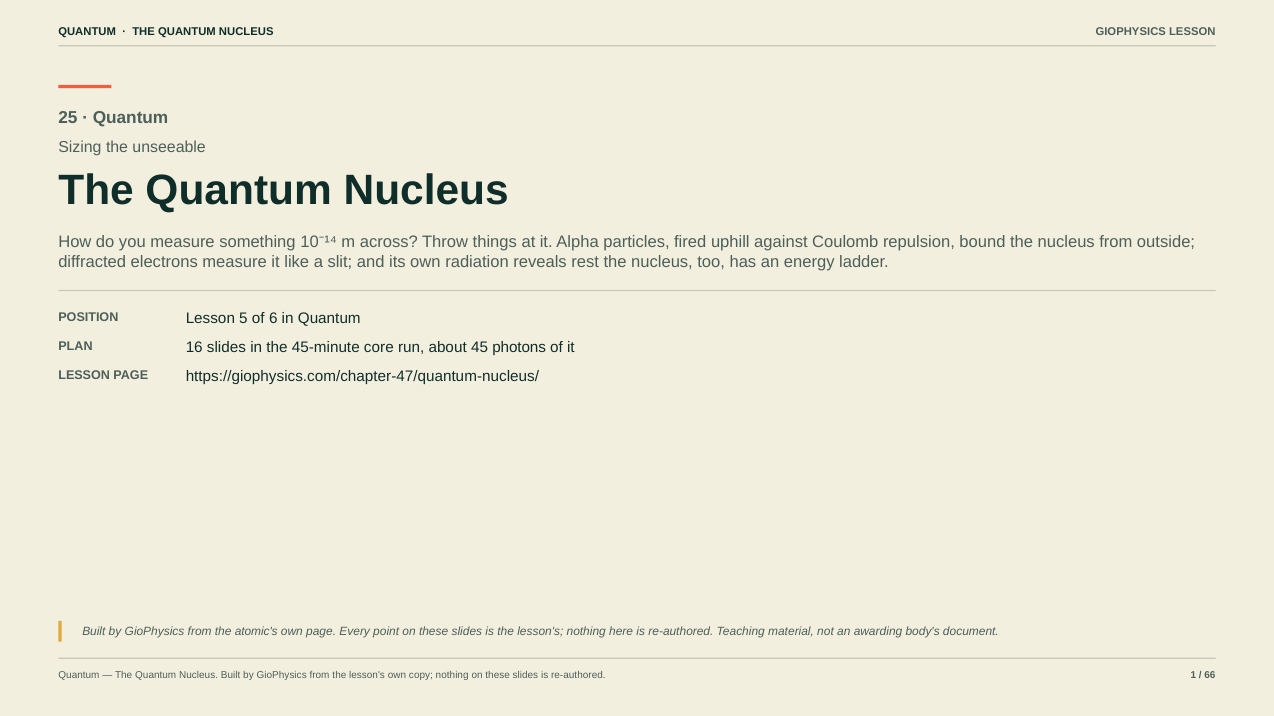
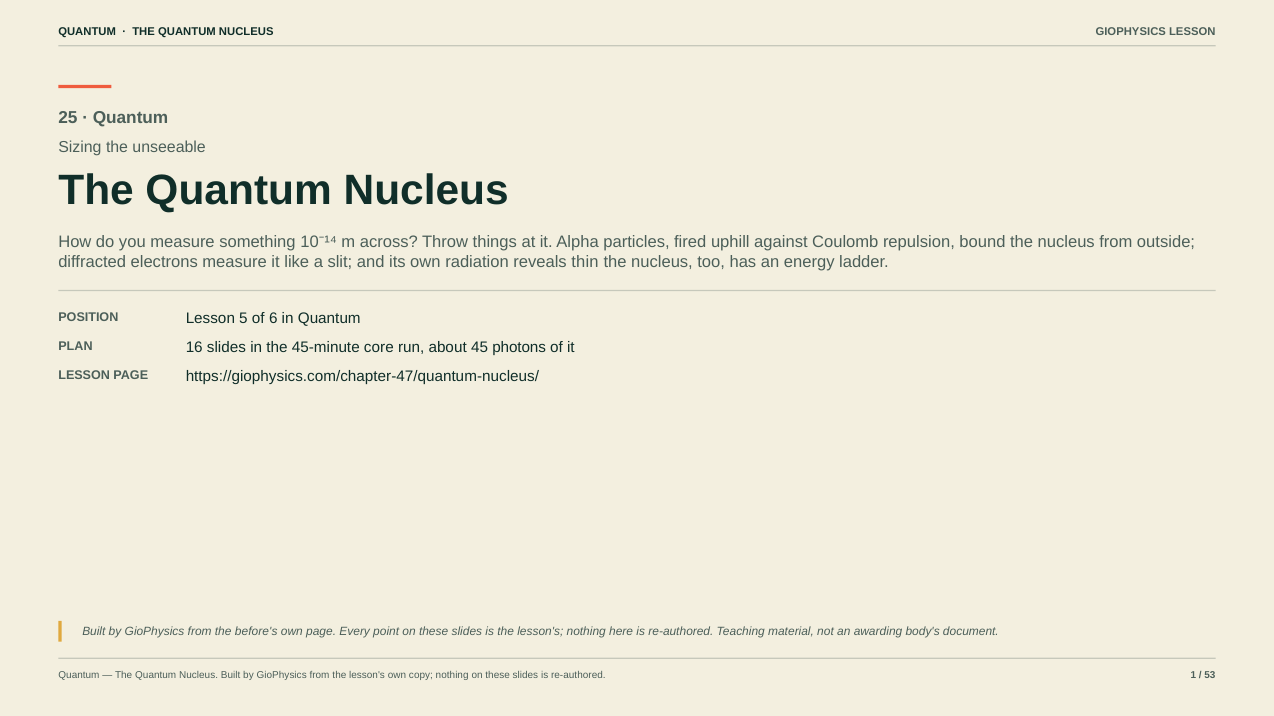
rest: rest -> thin
atomic's: atomic's -> before's
66: 66 -> 53
